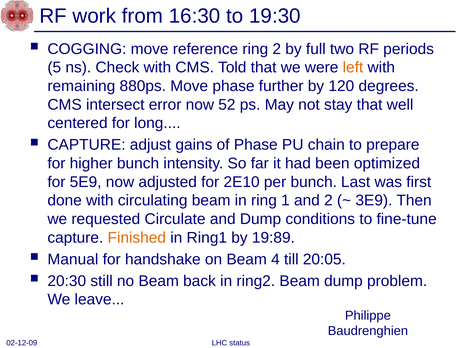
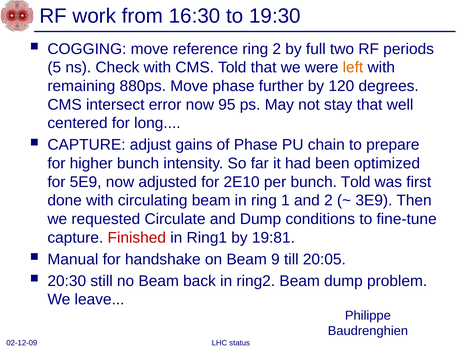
52: 52 -> 95
bunch Last: Last -> Told
Finished colour: orange -> red
19:89: 19:89 -> 19:81
4: 4 -> 9
